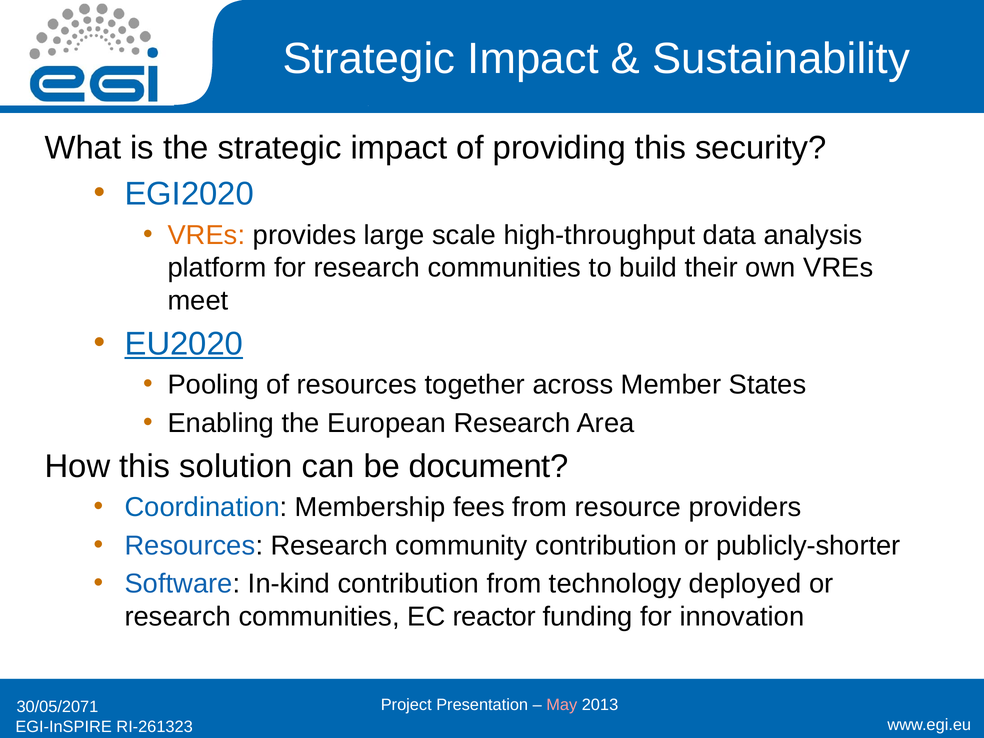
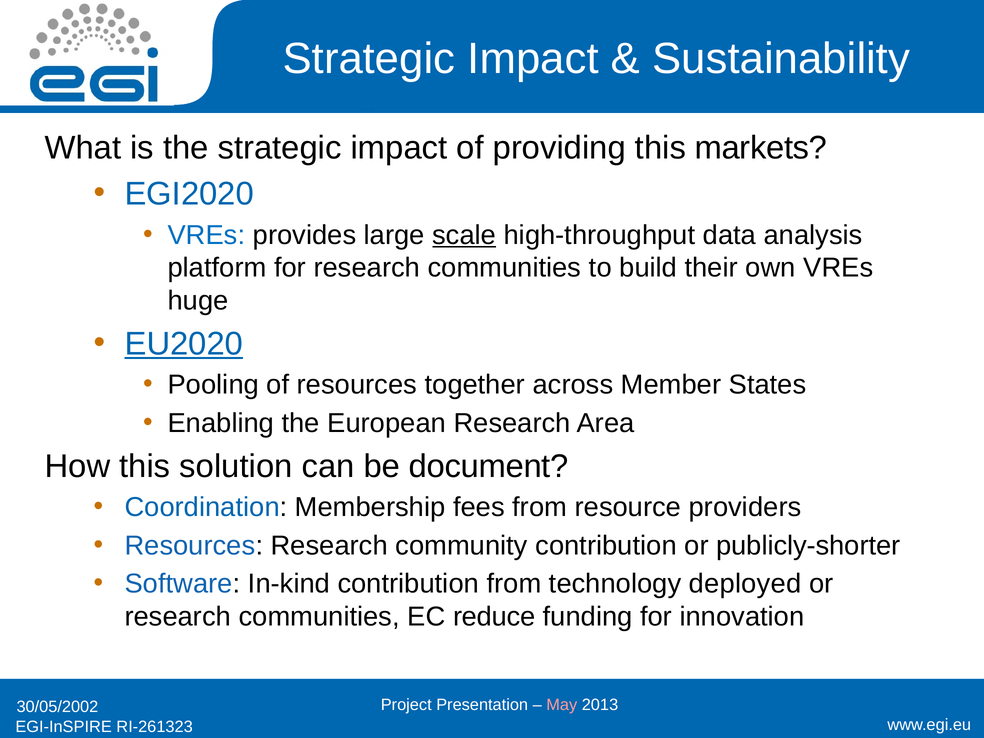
security: security -> markets
VREs at (206, 235) colour: orange -> blue
scale underline: none -> present
meet: meet -> huge
reactor: reactor -> reduce
30/05/2071: 30/05/2071 -> 30/05/2002
